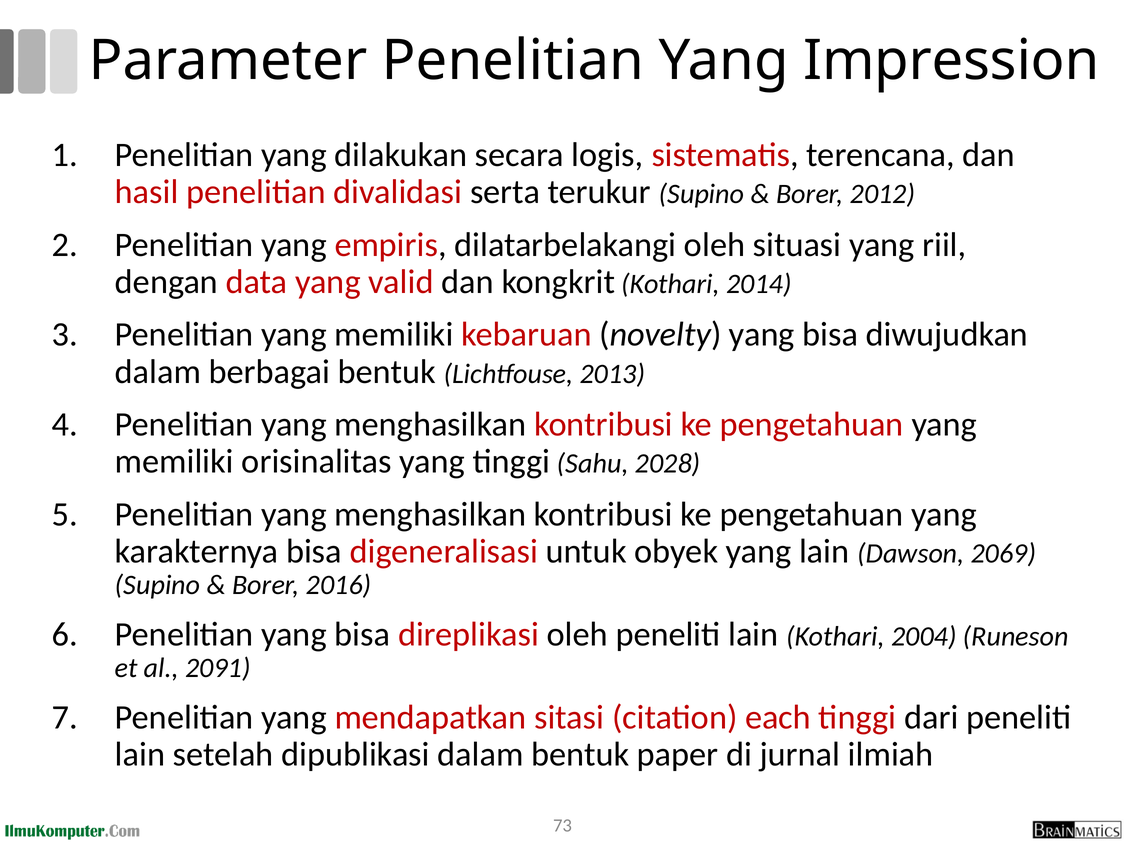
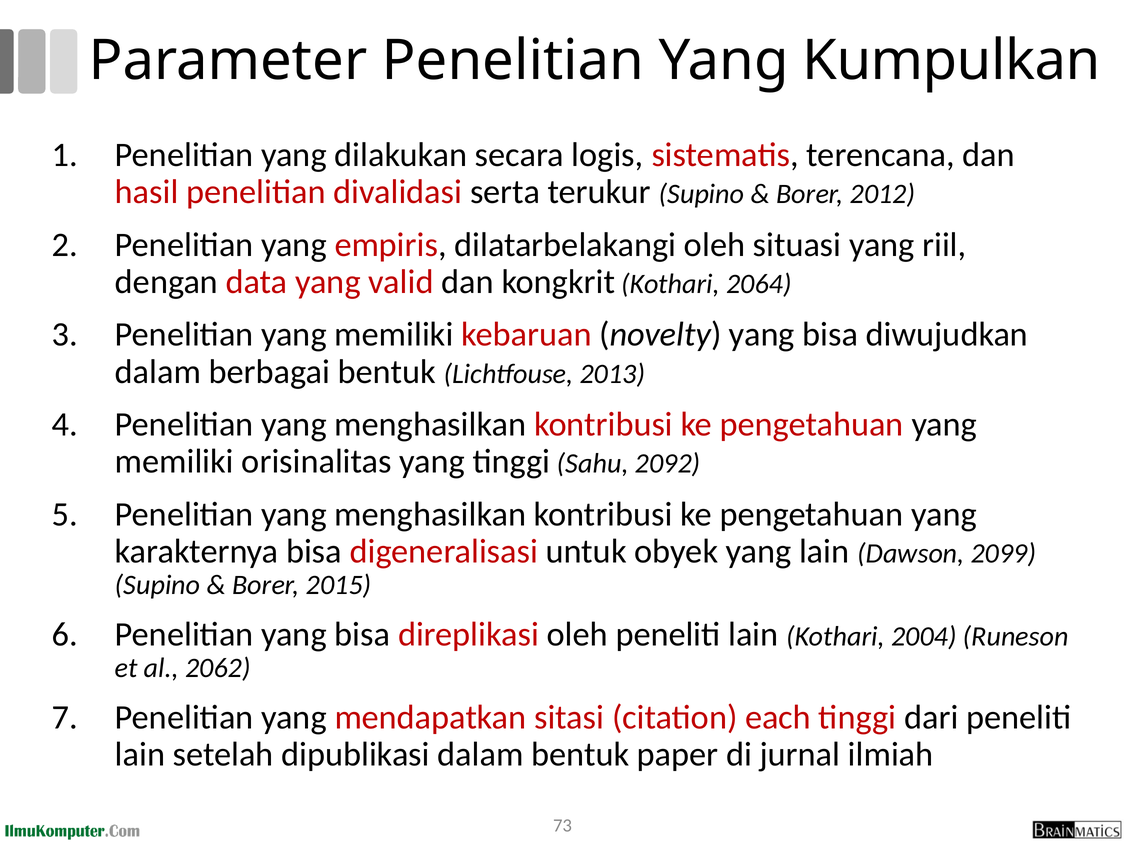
Impression: Impression -> Kumpulkan
2014: 2014 -> 2064
2028: 2028 -> 2092
2069: 2069 -> 2099
2016: 2016 -> 2015
2091: 2091 -> 2062
